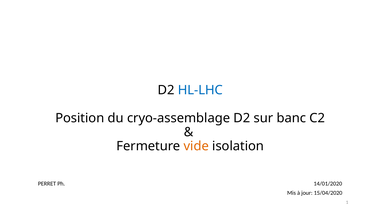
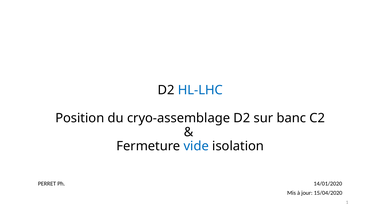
vide colour: orange -> blue
